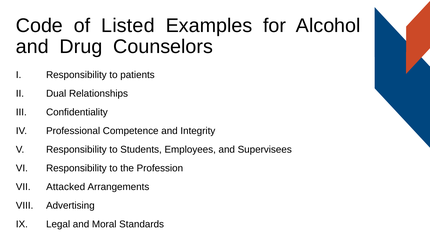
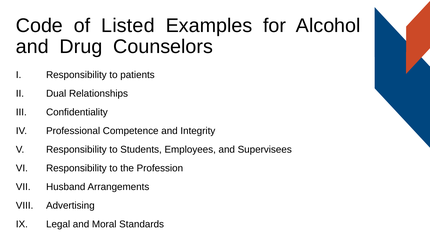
Attacked: Attacked -> Husband
